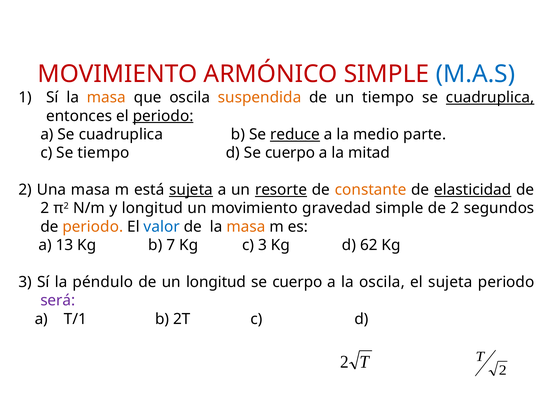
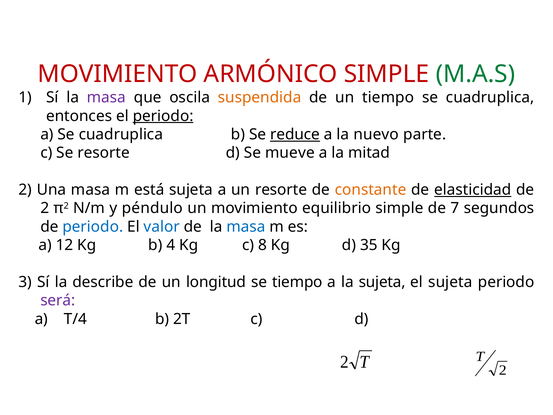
M.A.S colour: blue -> green
masa at (106, 97) colour: orange -> purple
cuadruplica at (490, 97) underline: present -> none
medio: medio -> nuevo
Se tiempo: tiempo -> resorte
d Se cuerpo: cuerpo -> mueve
sujeta at (191, 190) underline: present -> none
resorte at (281, 190) underline: present -> none
y longitud: longitud -> péndulo
gravedad: gravedad -> equilibrio
simple de 2: 2 -> 7
periodo at (93, 227) colour: orange -> blue
masa at (246, 227) colour: orange -> blue
13: 13 -> 12
7: 7 -> 4
c 3: 3 -> 8
62: 62 -> 35
péndulo: péndulo -> describe
cuerpo at (297, 282): cuerpo -> tiempo
la oscila: oscila -> sujeta
T/1: T/1 -> T/4
